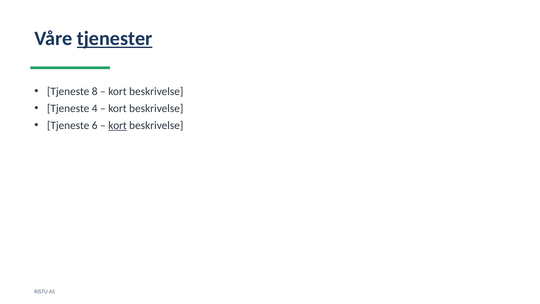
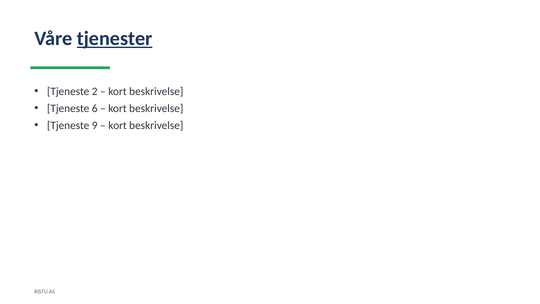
8: 8 -> 2
4: 4 -> 6
6: 6 -> 9
kort at (117, 125) underline: present -> none
